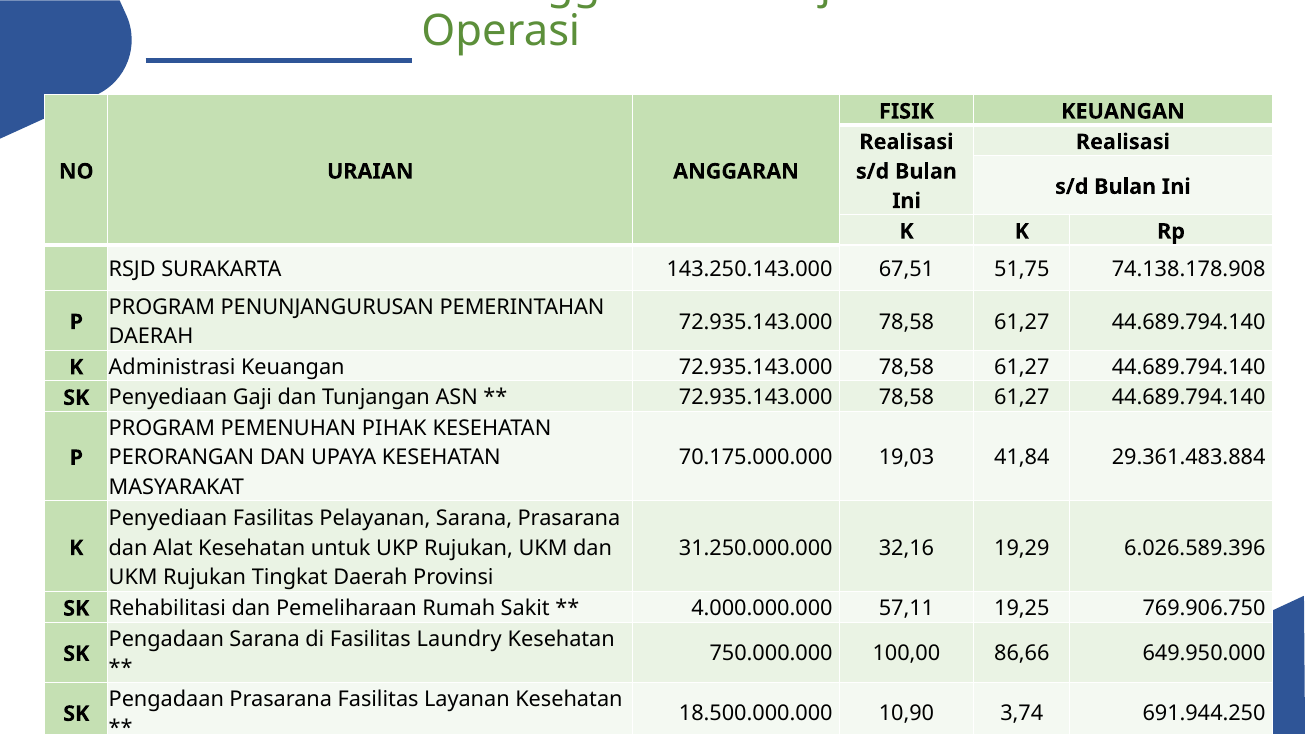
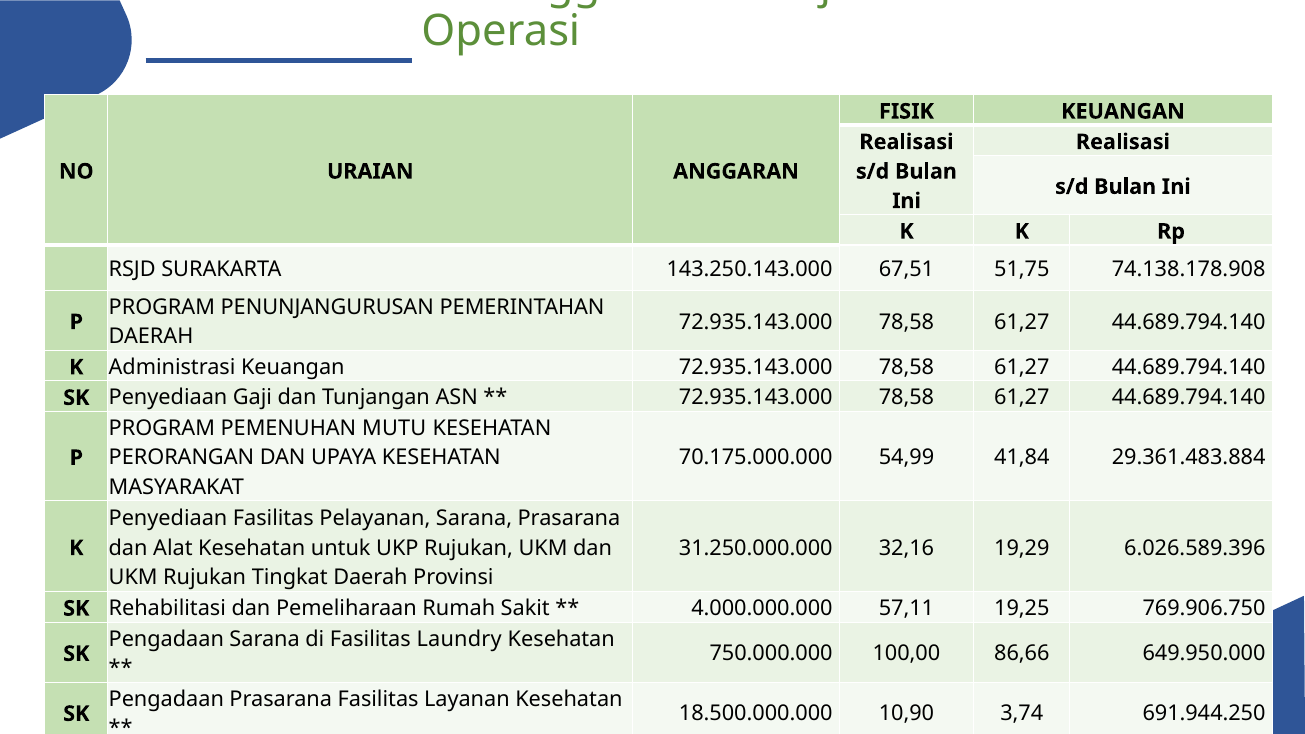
PIHAK: PIHAK -> MUTU
19,03: 19,03 -> 54,99
